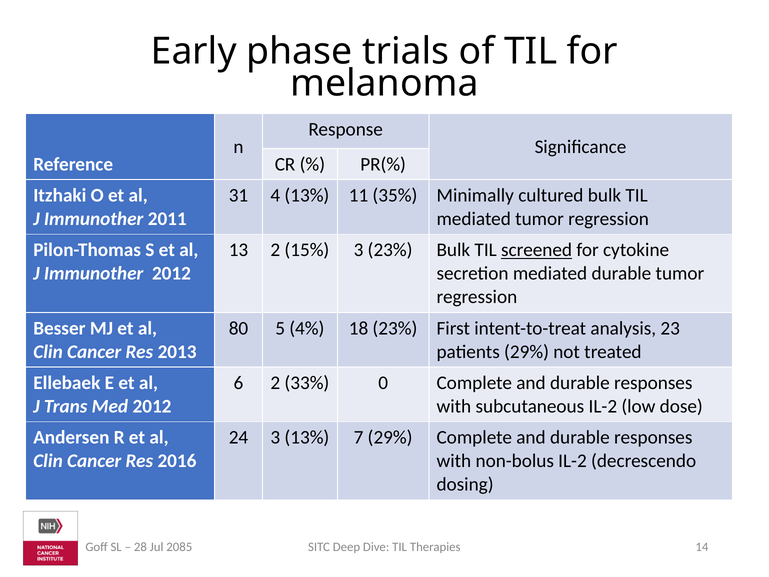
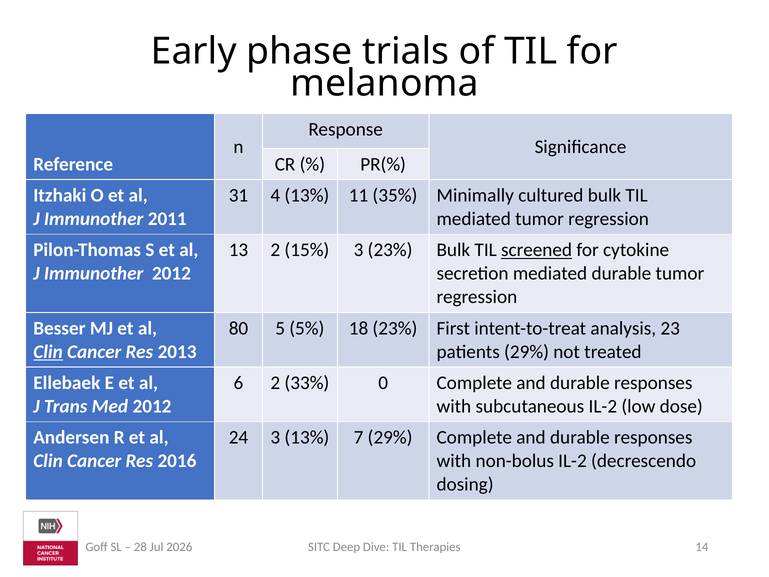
4%: 4% -> 5%
Clin at (48, 352) underline: none -> present
2085: 2085 -> 2026
